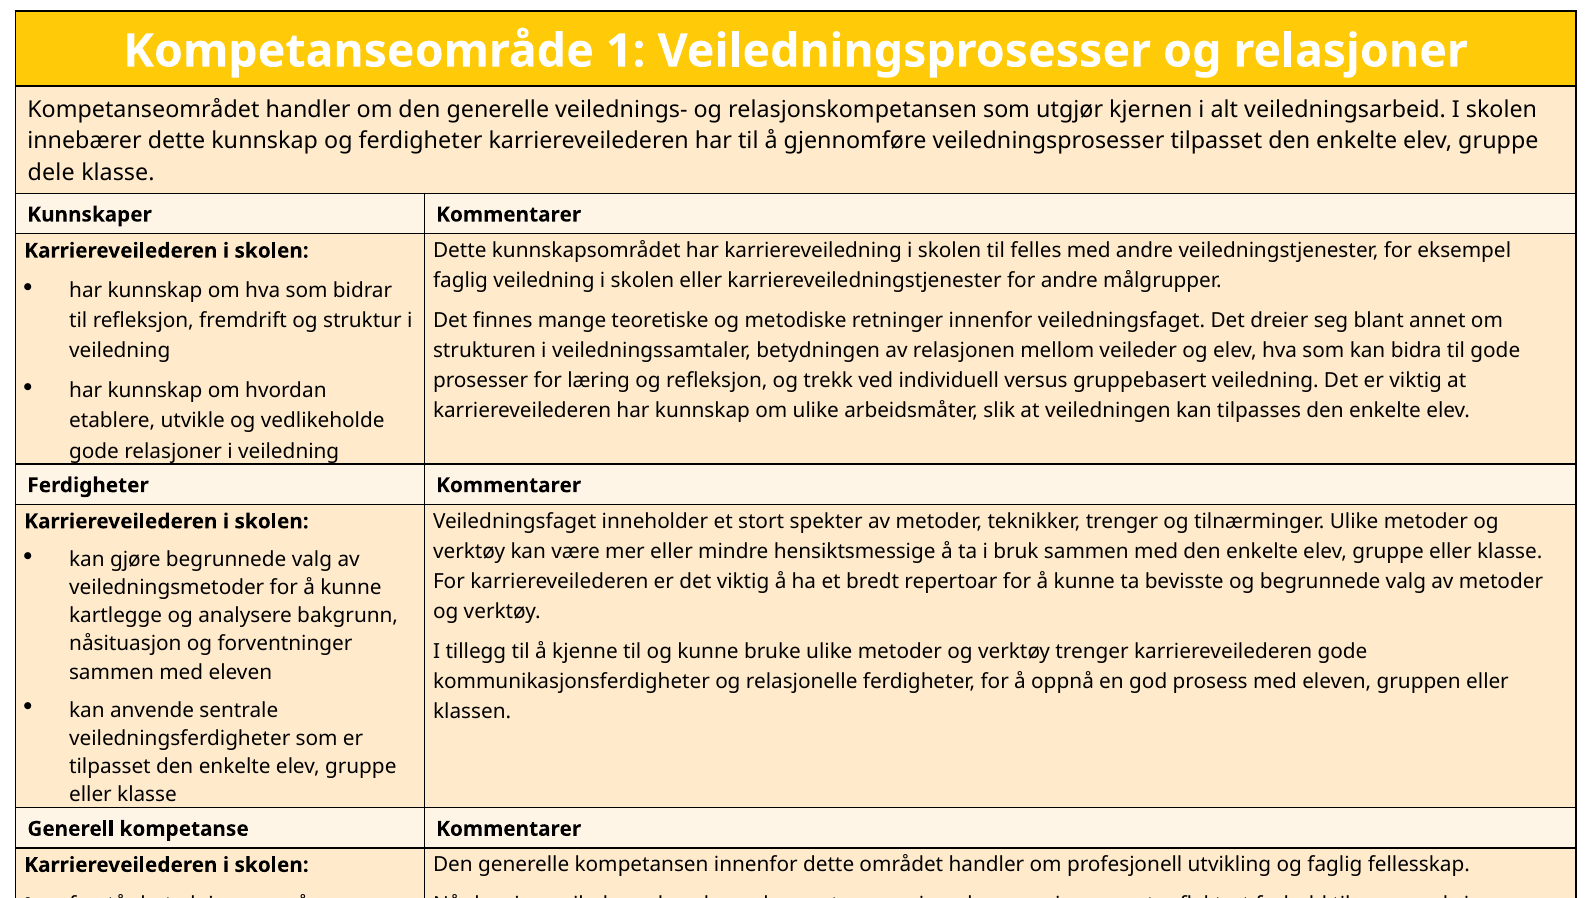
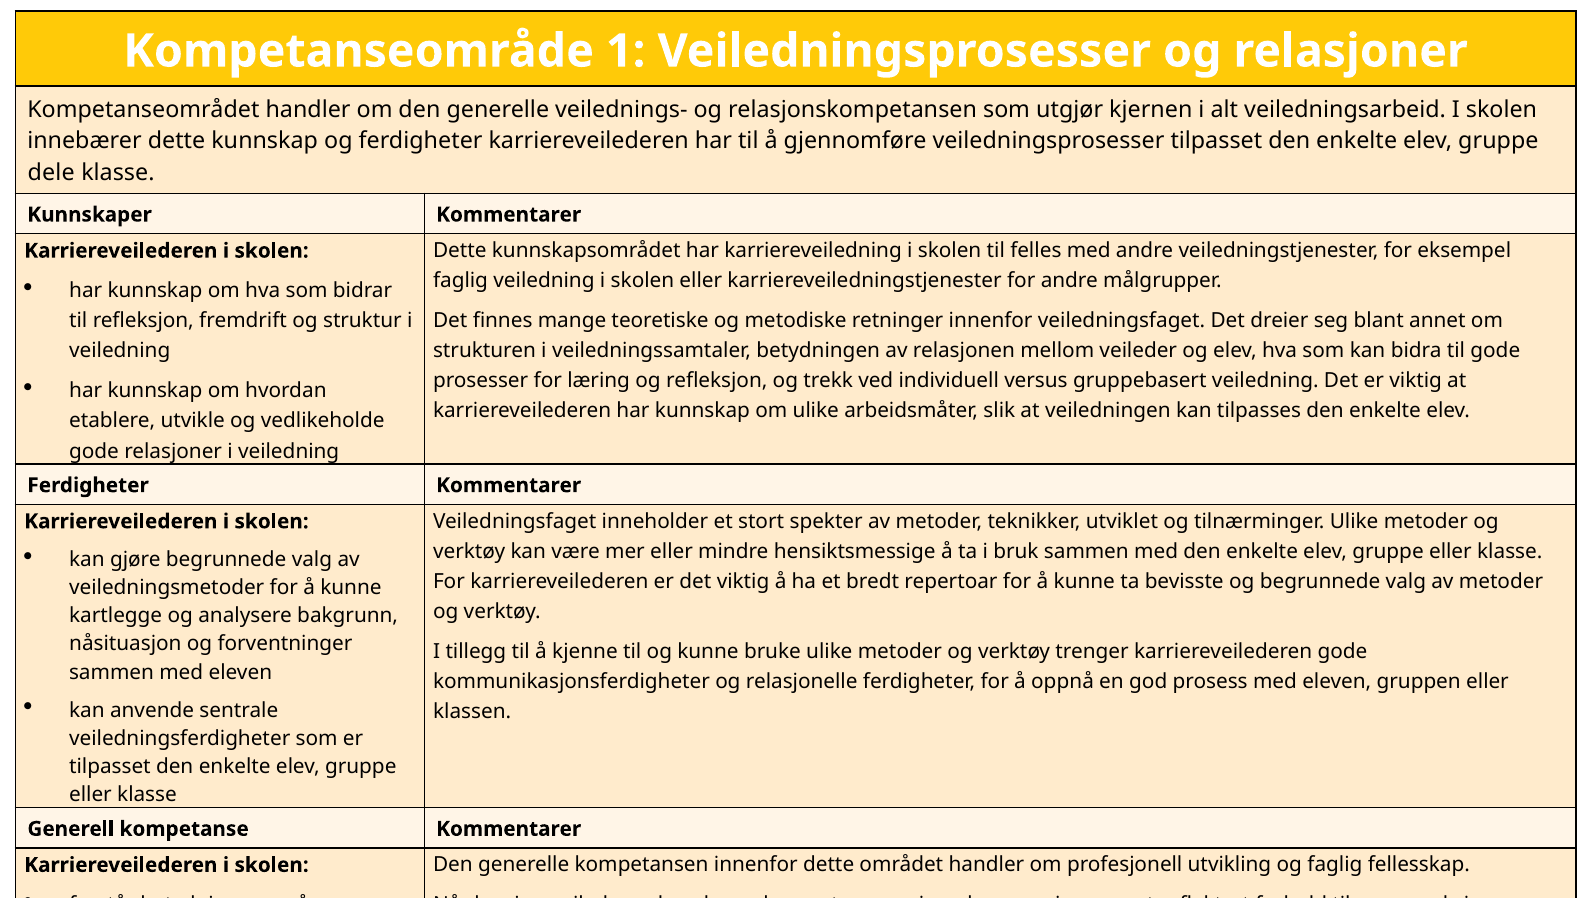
teknikker trenger: trenger -> utviklet
